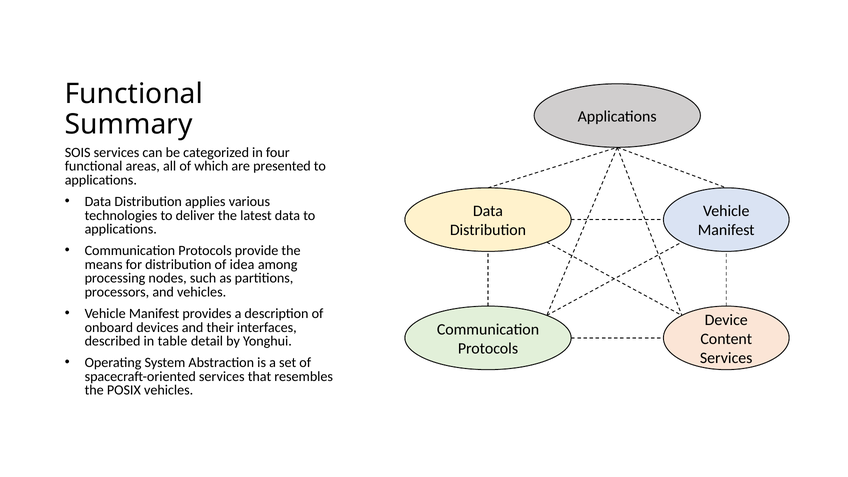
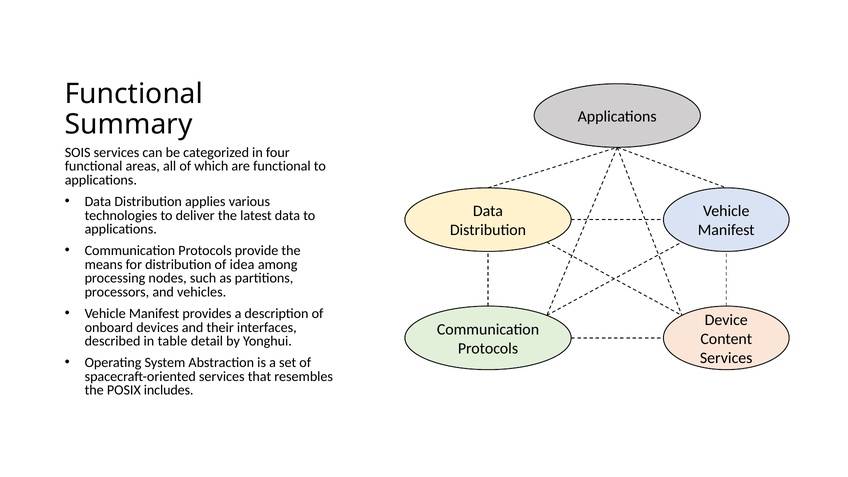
are presented: presented -> functional
POSIX vehicles: vehicles -> includes
